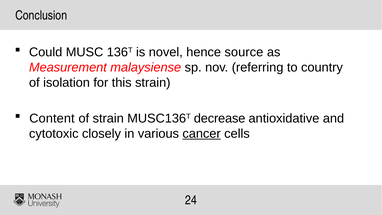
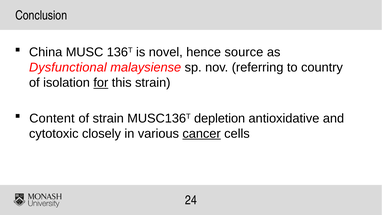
Could: Could -> China
Measurement: Measurement -> Dysfunctional
for underline: none -> present
decrease: decrease -> depletion
